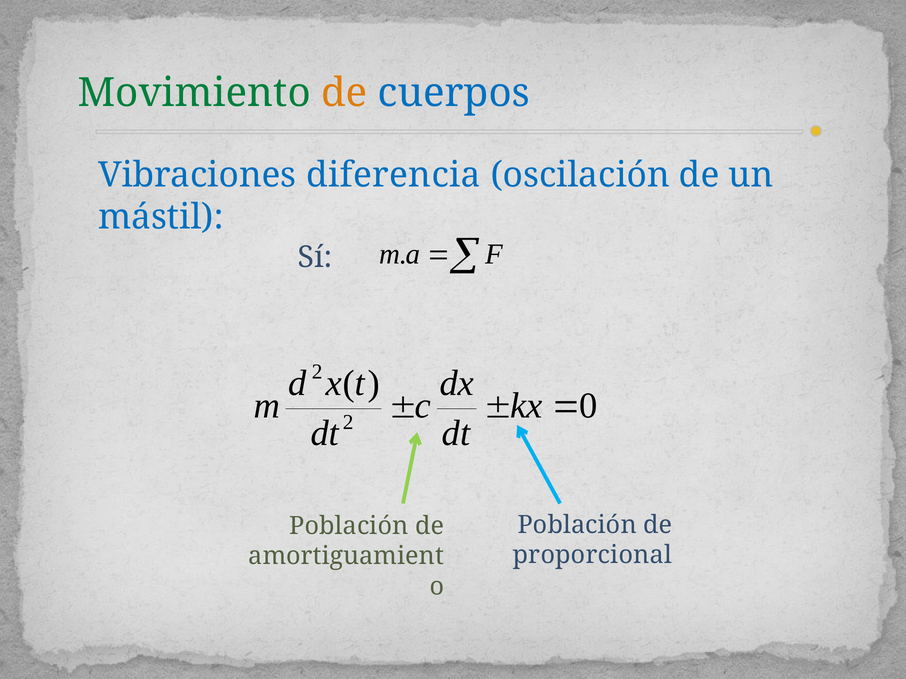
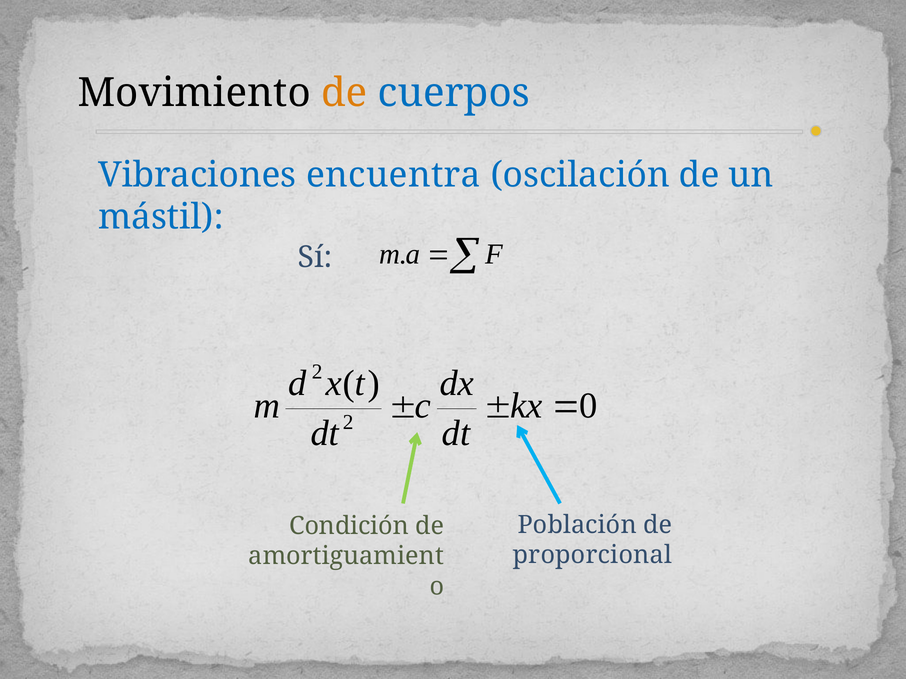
Movimiento colour: green -> black
diferencia: diferencia -> encuentra
Población at (349, 526): Población -> Condición
